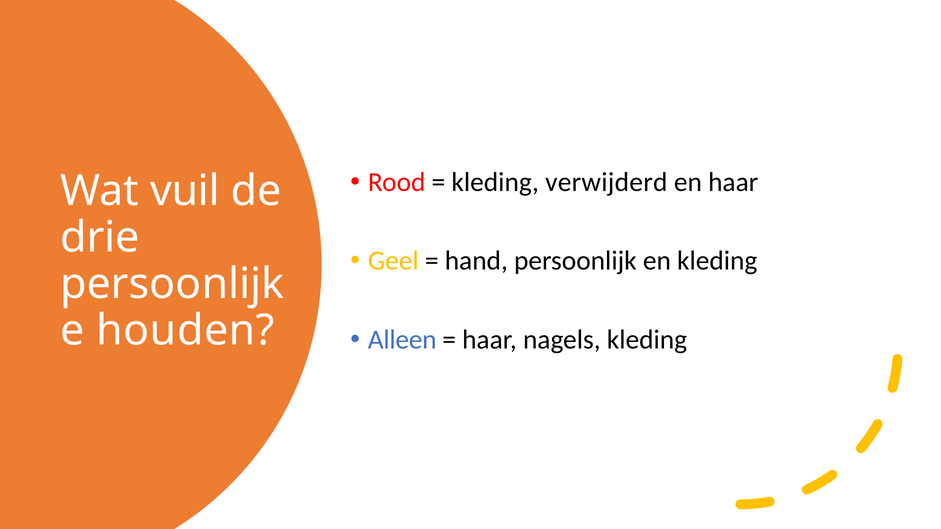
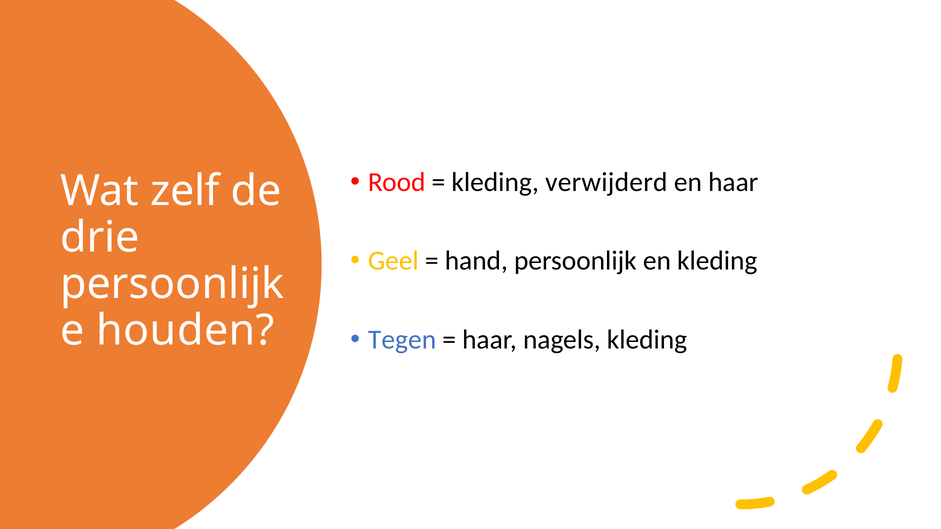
vuil: vuil -> zelf
Alleen: Alleen -> Tegen
